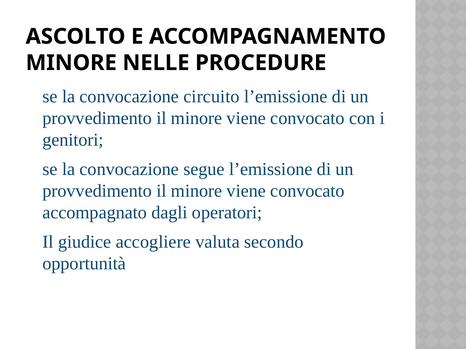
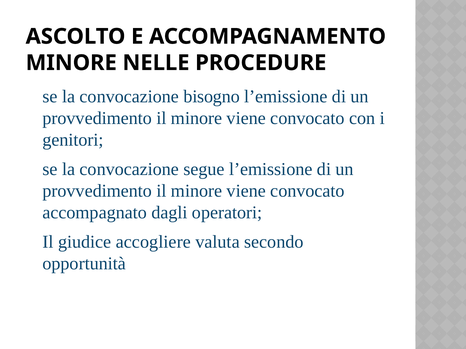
circuito: circuito -> bisogno
